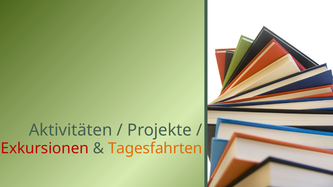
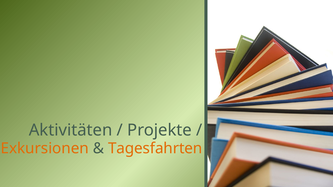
Exkursionen colour: red -> orange
